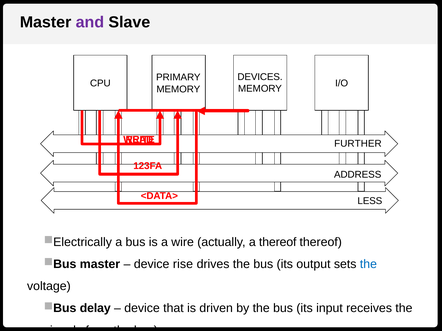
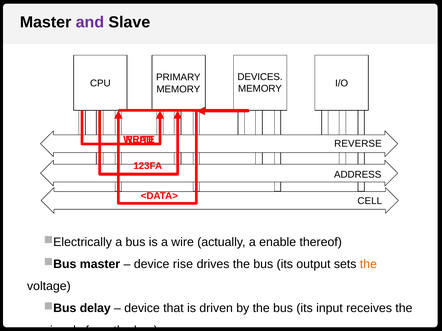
FURTHER: FURTHER -> REVERSE
LESS: LESS -> CELL
a thereof: thereof -> enable
the at (368, 265) colour: blue -> orange
